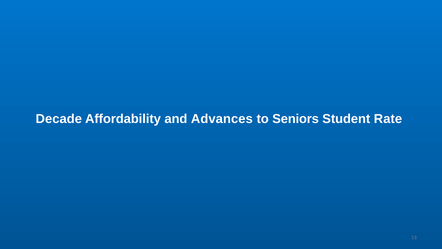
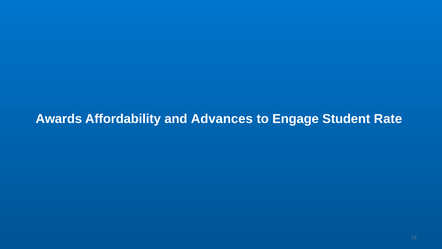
Decade: Decade -> Awards
Seniors: Seniors -> Engage
